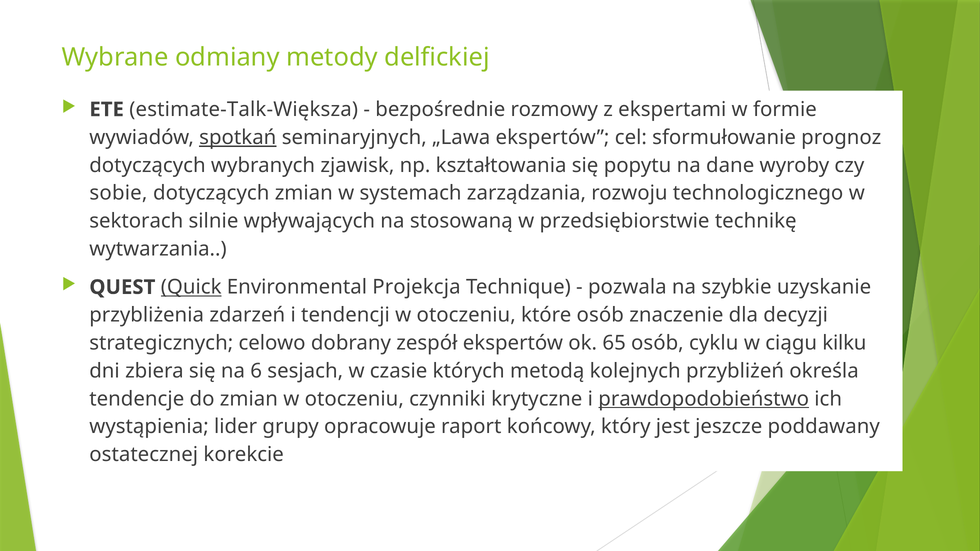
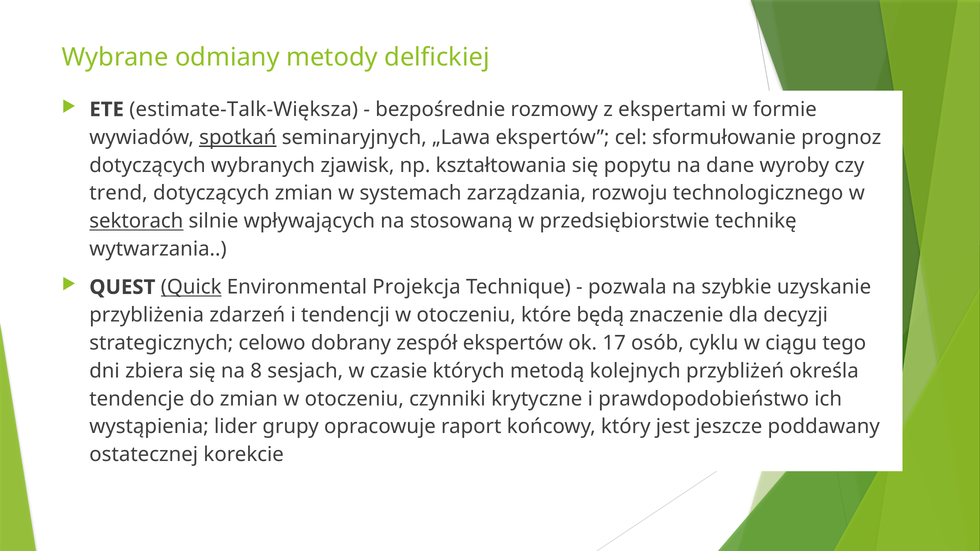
sobie: sobie -> trend
sektorach underline: none -> present
które osób: osób -> będą
65: 65 -> 17
kilku: kilku -> tego
6: 6 -> 8
prawdopodobieństwo underline: present -> none
